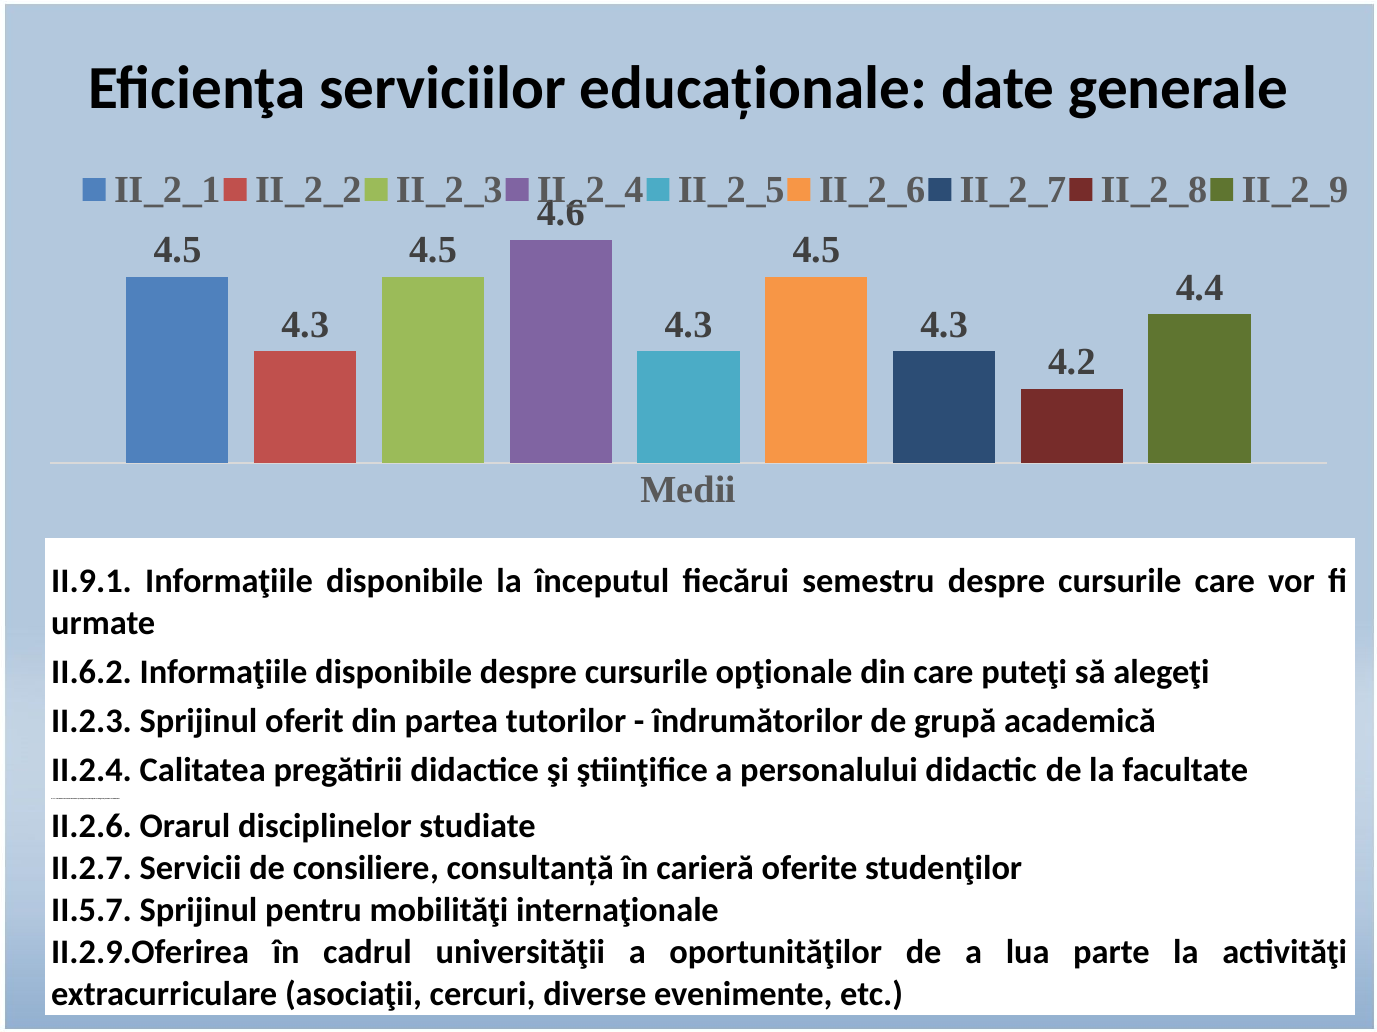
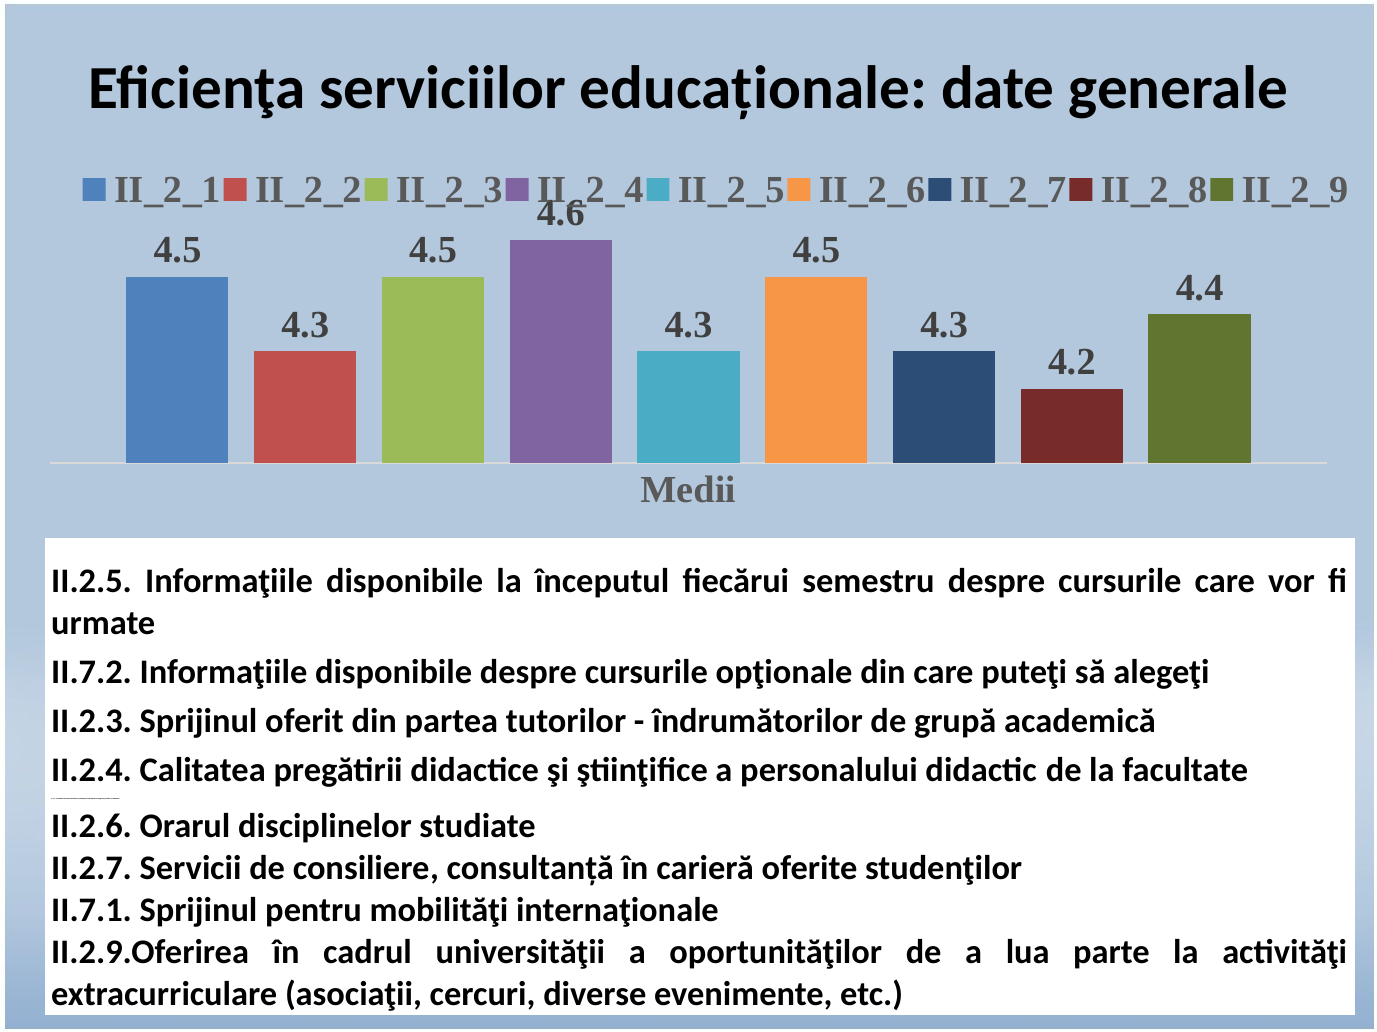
II.9.1 at (92, 582): II.9.1 -> II.2.5
II.6.2: II.6.2 -> II.7.2
II.5.7: II.5.7 -> II.7.1
